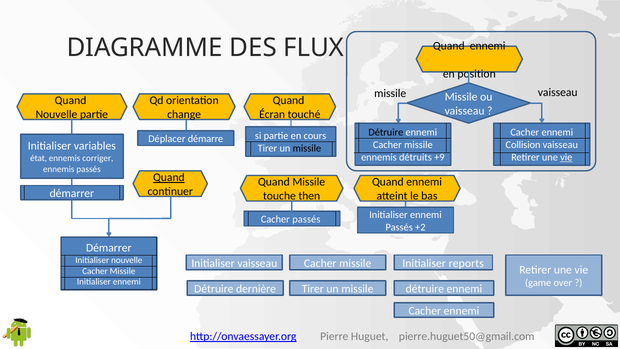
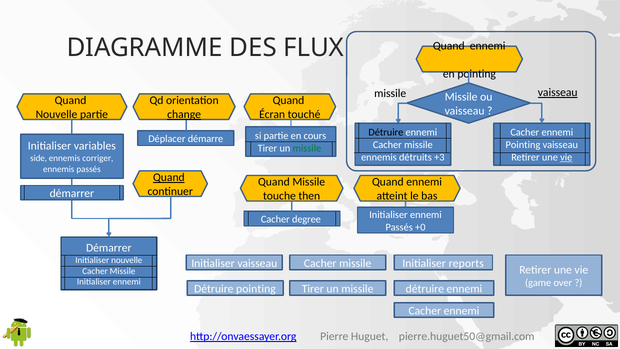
en position: position -> pointing
vaisseau at (558, 92) underline: none -> present
change underline: none -> present
Collision at (523, 145): Collision -> Pointing
missile at (307, 148) colour: black -> green
+9: +9 -> +3
état: état -> side
Cacher passés: passés -> degree
+2: +2 -> +0
Détruire dernière: dernière -> pointing
